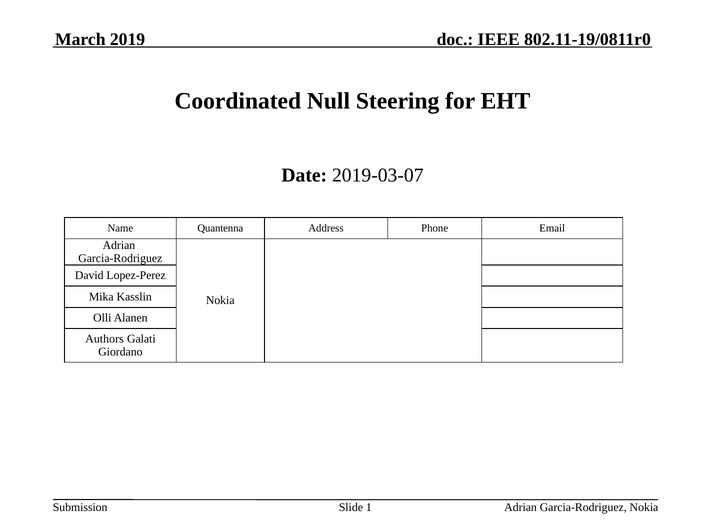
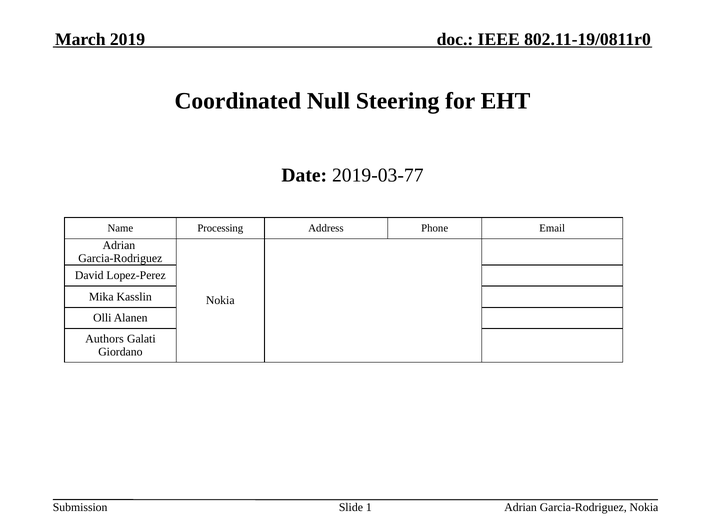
2019-03-07: 2019-03-07 -> 2019-03-77
Quantenna: Quantenna -> Processing
